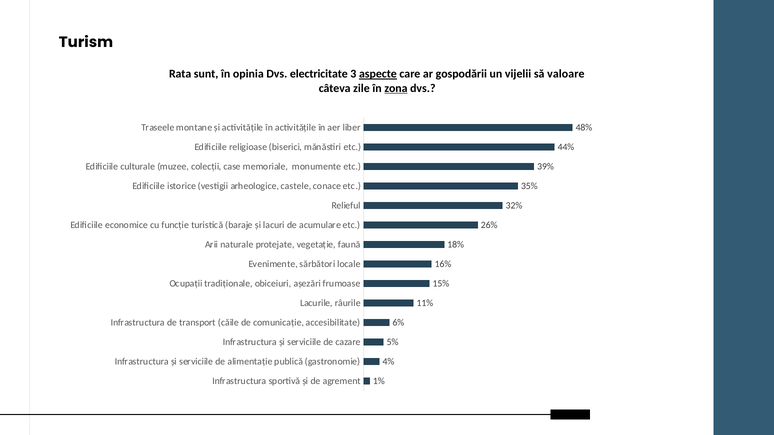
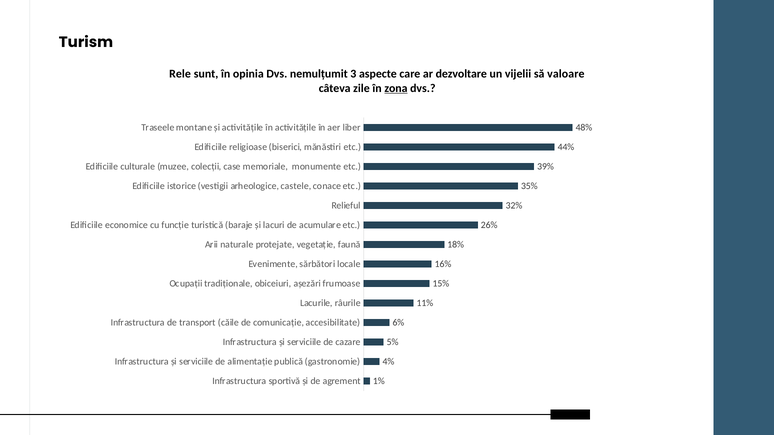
Rata: Rata -> Rele
electricitate: electricitate -> nemulțumit
aspecte underline: present -> none
gospodării: gospodării -> dezvoltare
